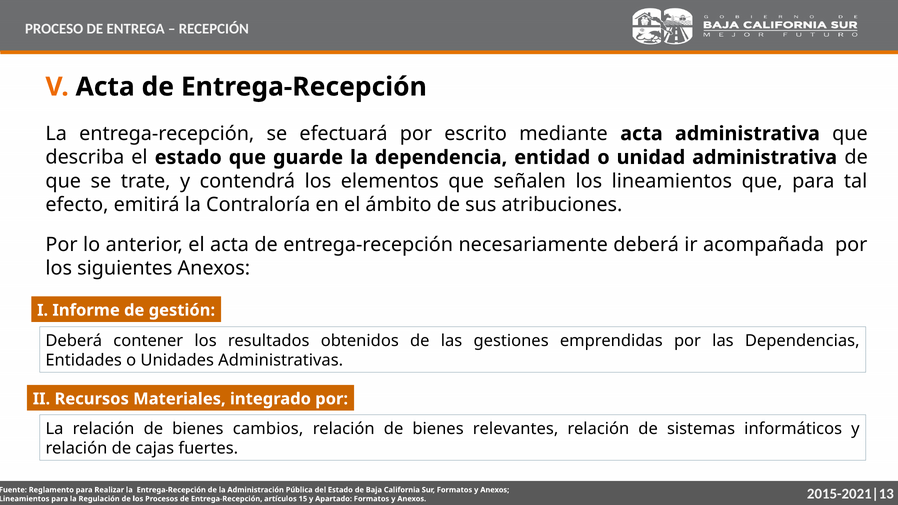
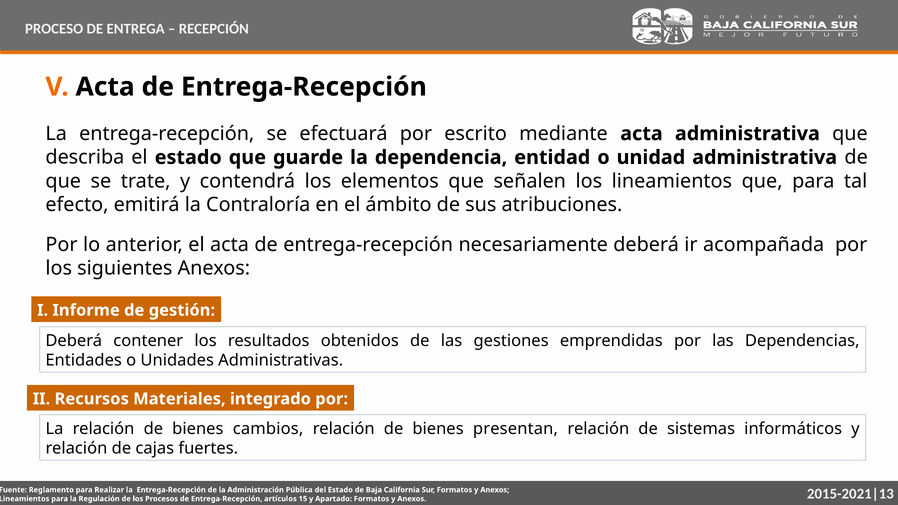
relevantes: relevantes -> presentan
